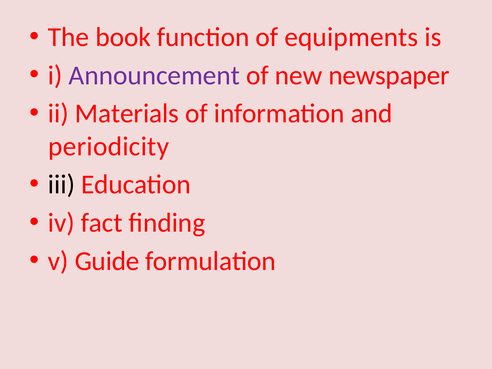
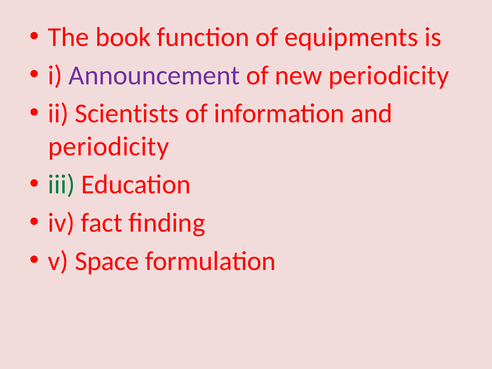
new newspaper: newspaper -> periodicity
Materials: Materials -> Scientists
iii colour: black -> green
Guide: Guide -> Space
